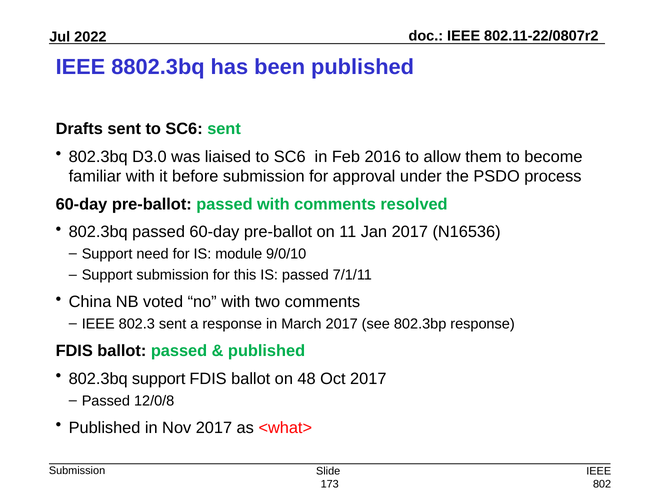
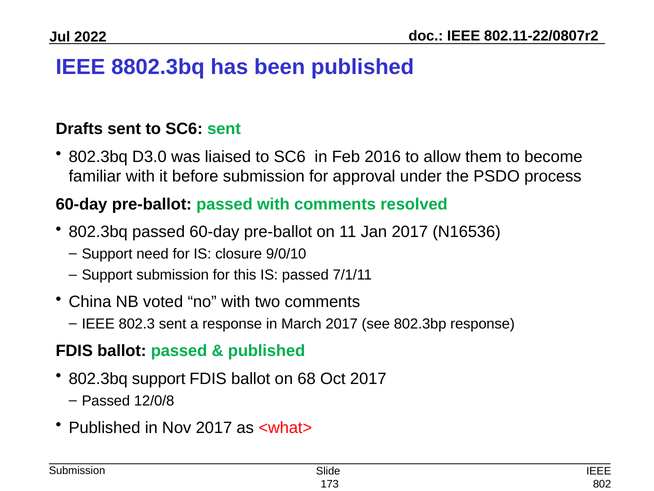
module: module -> closure
48: 48 -> 68
